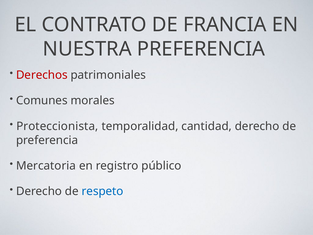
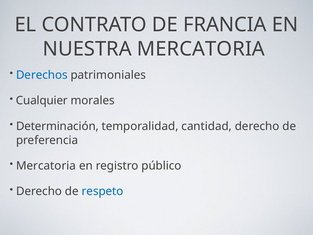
NUESTRA PREFERENCIA: PREFERENCIA -> MERCATORIA
Derechos colour: red -> blue
Comunes: Comunes -> Cualquier
Proteccionista: Proteccionista -> Determinación
